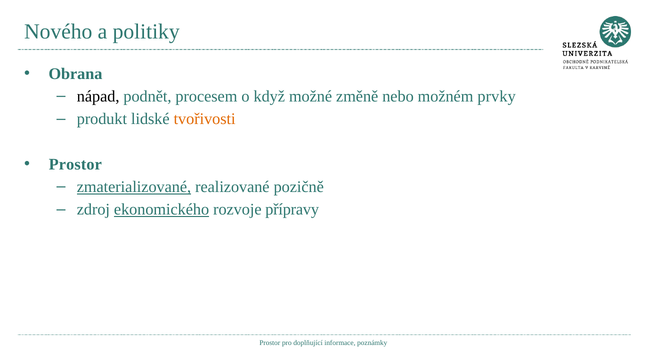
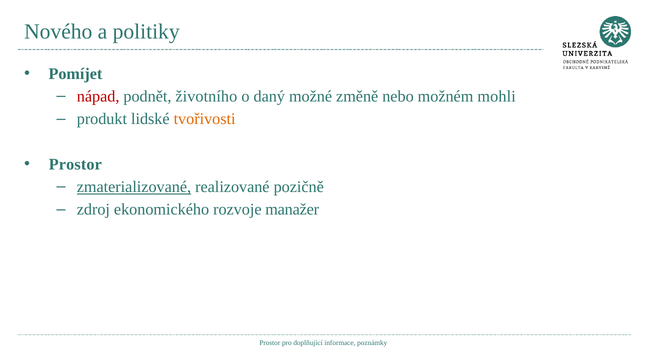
Obrana: Obrana -> Pomíjet
nápad colour: black -> red
procesem: procesem -> životního
když: když -> daný
prvky: prvky -> mohli
ekonomického underline: present -> none
přípravy: přípravy -> manažer
